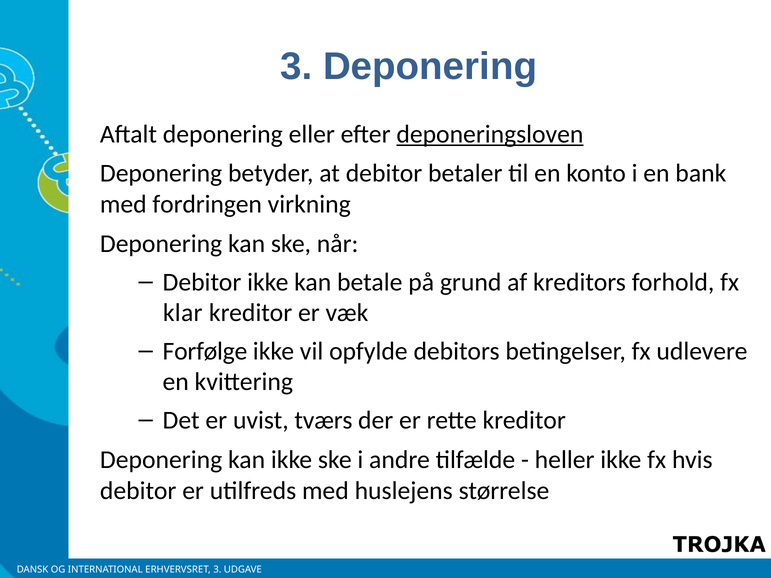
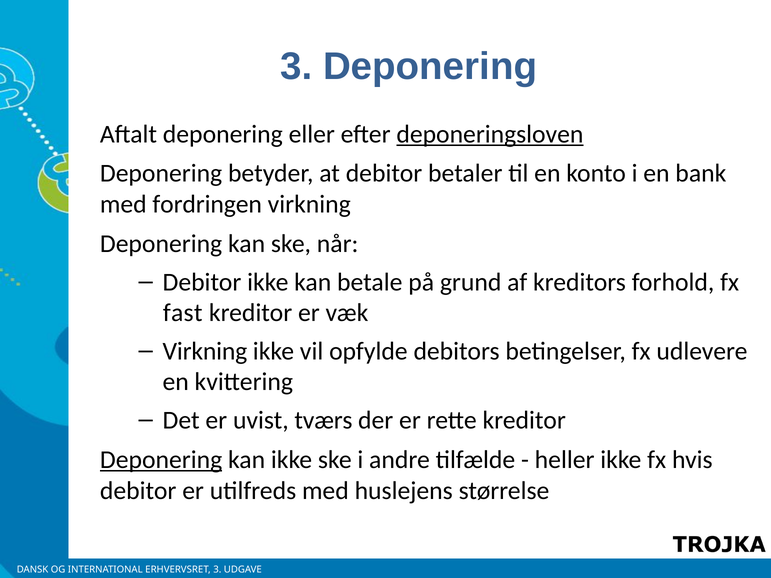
klar: klar -> fast
Forfølge at (205, 351): Forfølge -> Virkning
Deponering at (161, 460) underline: none -> present
